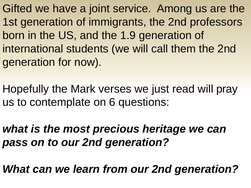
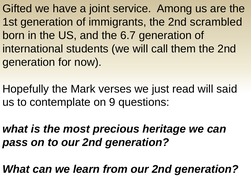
professors: professors -> scrambled
1.9: 1.9 -> 6.7
pray: pray -> said
6: 6 -> 9
